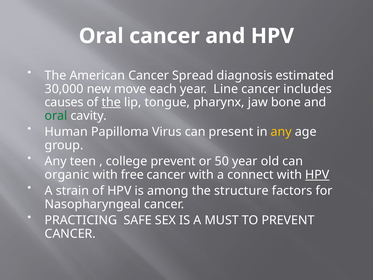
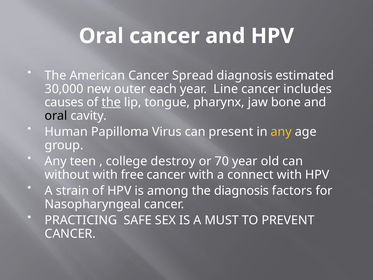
move: move -> outer
oral at (56, 116) colour: green -> black
college prevent: prevent -> destroy
50: 50 -> 70
organic: organic -> without
HPV at (317, 175) underline: present -> none
the structure: structure -> diagnosis
